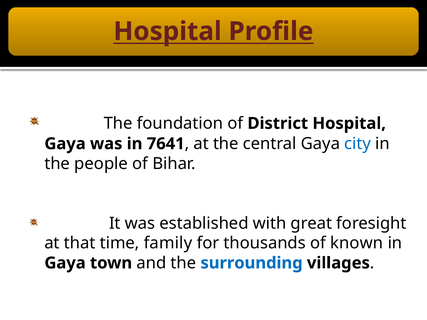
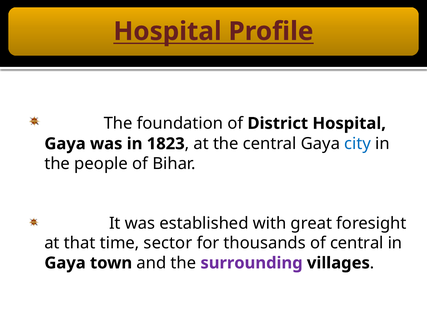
7641: 7641 -> 1823
family: family -> sector
of known: known -> central
surrounding colour: blue -> purple
